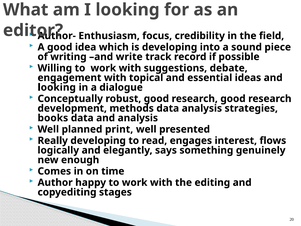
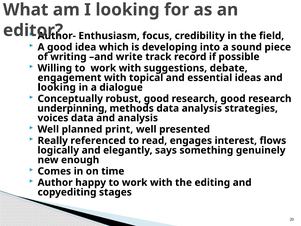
development: development -> underpinning
books: books -> voices
Really developing: developing -> referenced
